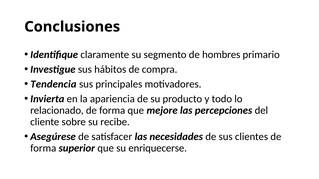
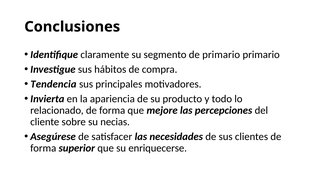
de hombres: hombres -> primario
recibe: recibe -> necias
